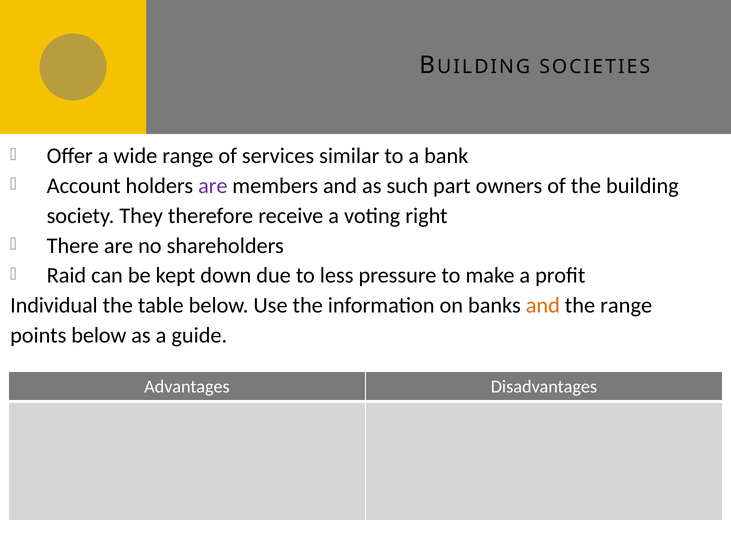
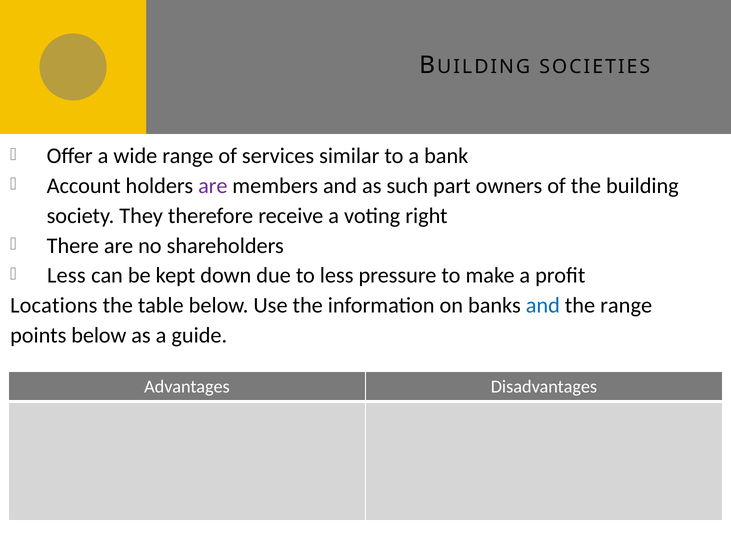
Raid at (66, 276): Raid -> Less
Individual: Individual -> Locations
and at (543, 306) colour: orange -> blue
